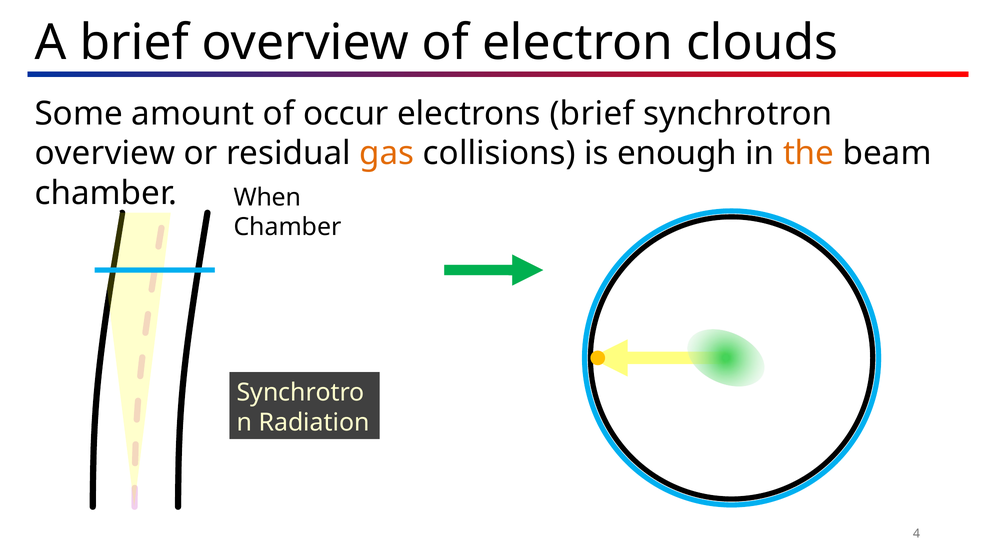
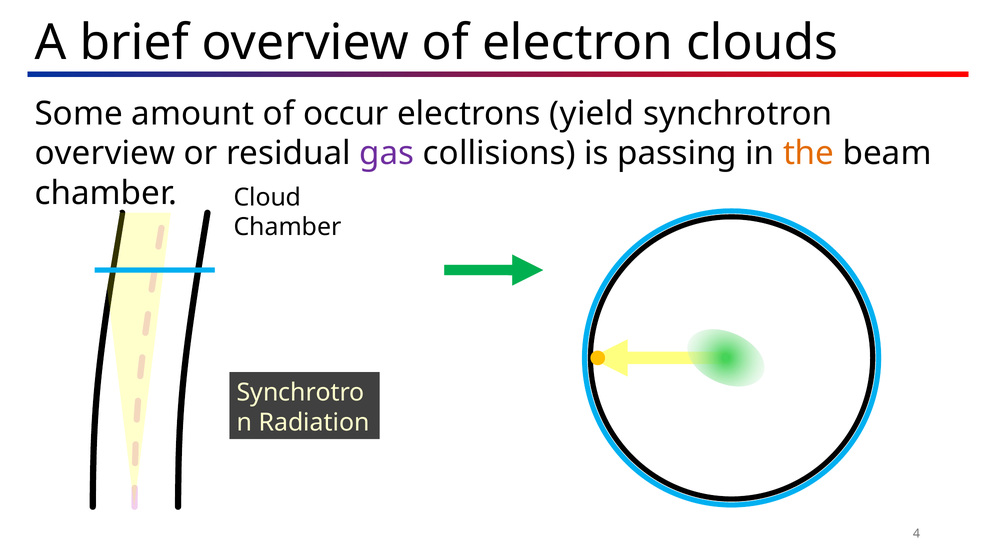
electrons brief: brief -> yield
gas colour: orange -> purple
enough: enough -> passing
When: When -> Cloud
